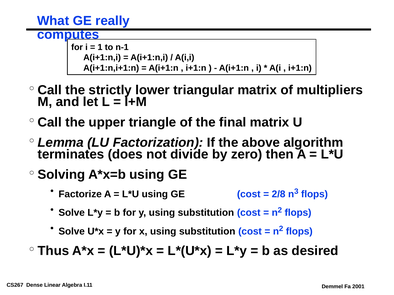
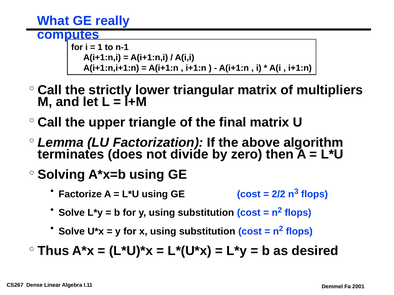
2/8: 2/8 -> 2/2
